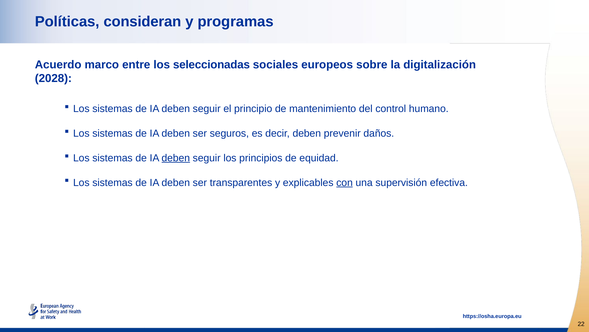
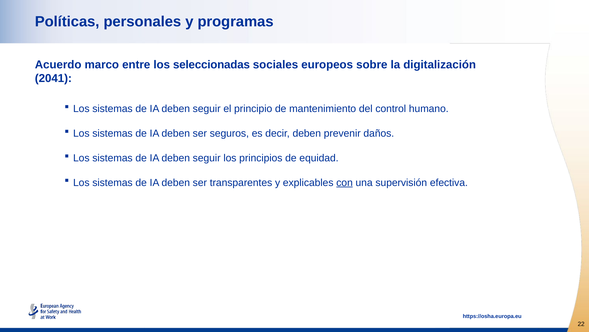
consideran: consideran -> personales
2028: 2028 -> 2041
deben at (176, 158) underline: present -> none
